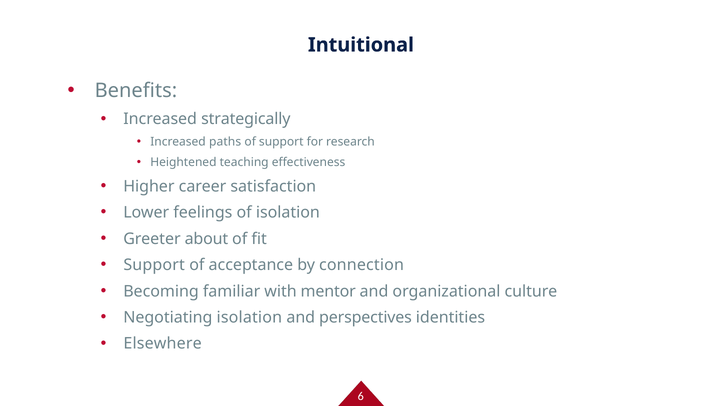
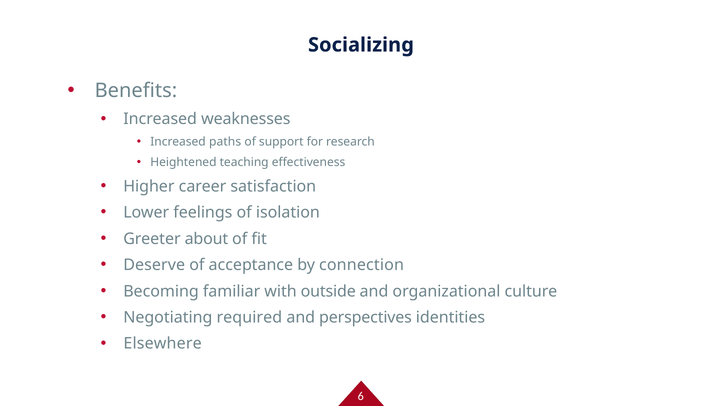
Intuitional: Intuitional -> Socializing
strategically: strategically -> weaknesses
Support at (154, 265): Support -> Deserve
mentor: mentor -> outside
Negotiating isolation: isolation -> required
